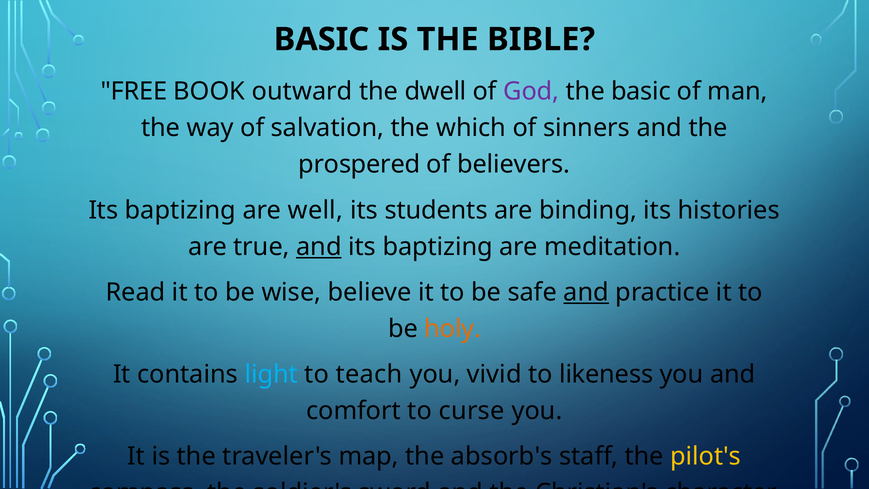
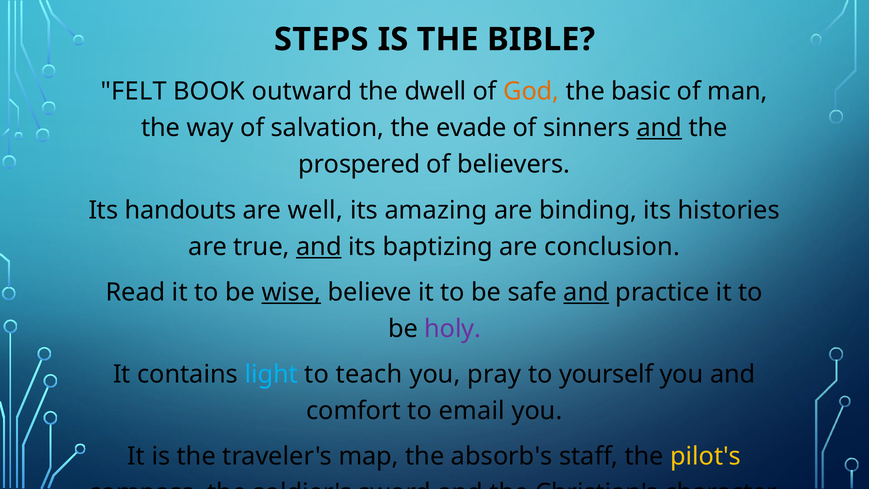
BASIC at (321, 39): BASIC -> STEPS
FREE: FREE -> FELT
God colour: purple -> orange
which: which -> evade
and at (659, 128) underline: none -> present
baptizing at (180, 210): baptizing -> handouts
students: students -> amazing
meditation: meditation -> conclusion
wise underline: none -> present
holy colour: orange -> purple
vivid: vivid -> pray
likeness: likeness -> yourself
curse: curse -> email
